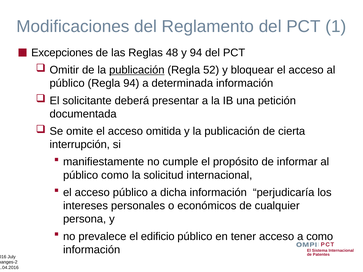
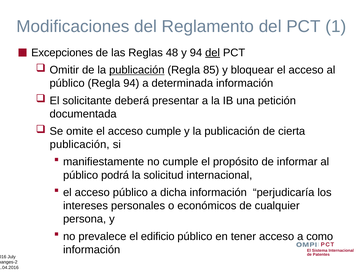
del at (213, 53) underline: none -> present
52: 52 -> 85
acceso omitida: omitida -> cumple
interrupción at (80, 145): interrupción -> publicación
público como: como -> podrá
